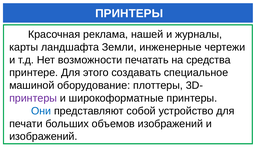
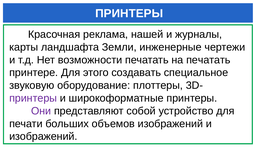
на средства: средства -> печатать
машиной: машиной -> звуковую
Они colour: blue -> purple
